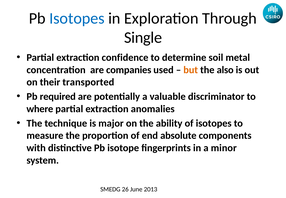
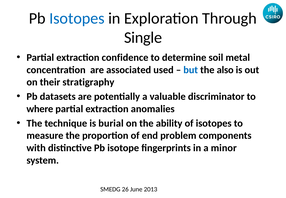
companies: companies -> associated
but colour: orange -> blue
transported: transported -> stratigraphy
required: required -> datasets
major: major -> burial
absolute: absolute -> problem
